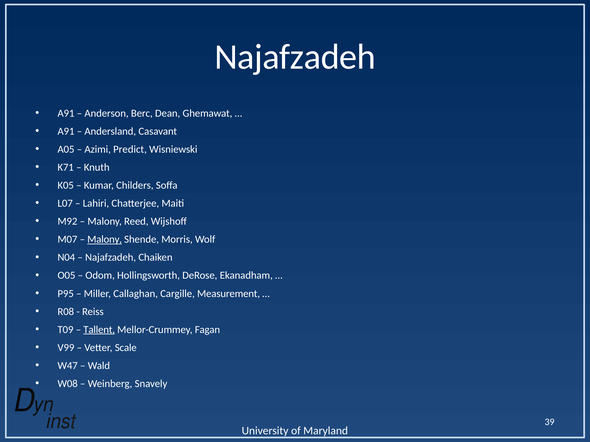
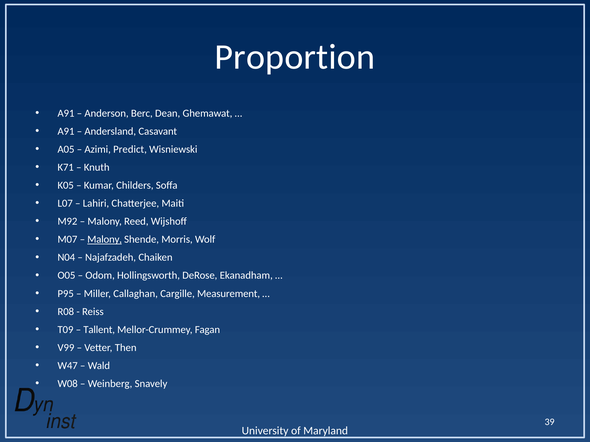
Najafzadeh at (295, 57): Najafzadeh -> Proportion
Tallent underline: present -> none
Scale: Scale -> Then
